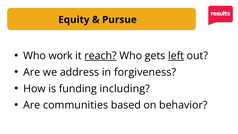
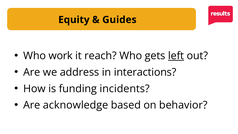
Pursue: Pursue -> Guides
reach underline: present -> none
forgiveness: forgiveness -> interactions
including: including -> incidents
communities: communities -> acknowledge
